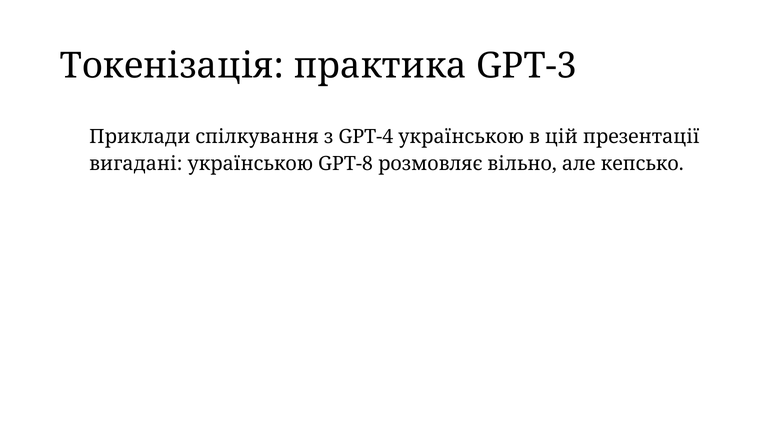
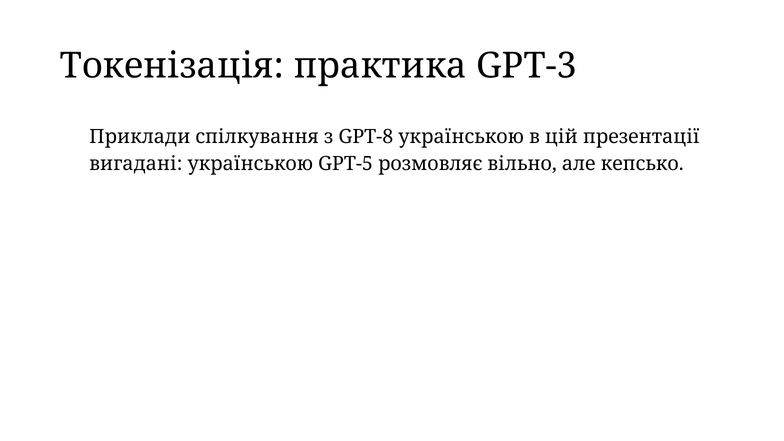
GPT-4: GPT-4 -> GPT-8
GPT-8: GPT-8 -> GPT-5
